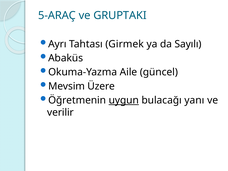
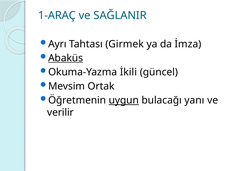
5-ARAÇ: 5-ARAÇ -> 1-ARAÇ
GRUPTAKI: GRUPTAKI -> SAĞLANIR
Sayılı: Sayılı -> İmza
Abaküs underline: none -> present
Aile: Aile -> İkili
Üzere: Üzere -> Ortak
